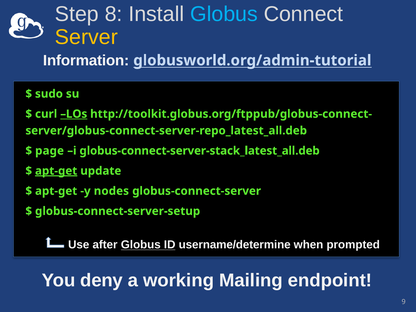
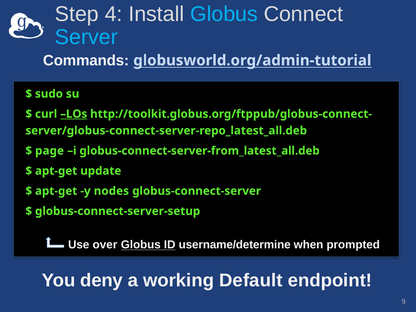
8: 8 -> 4
Server colour: yellow -> light blue
Information: Information -> Commands
globus-connect-server-stack_latest_all.deb: globus-connect-server-stack_latest_all.deb -> globus-connect-server-from_latest_all.deb
apt-get at (56, 171) underline: present -> none
after: after -> over
Mailing: Mailing -> Default
